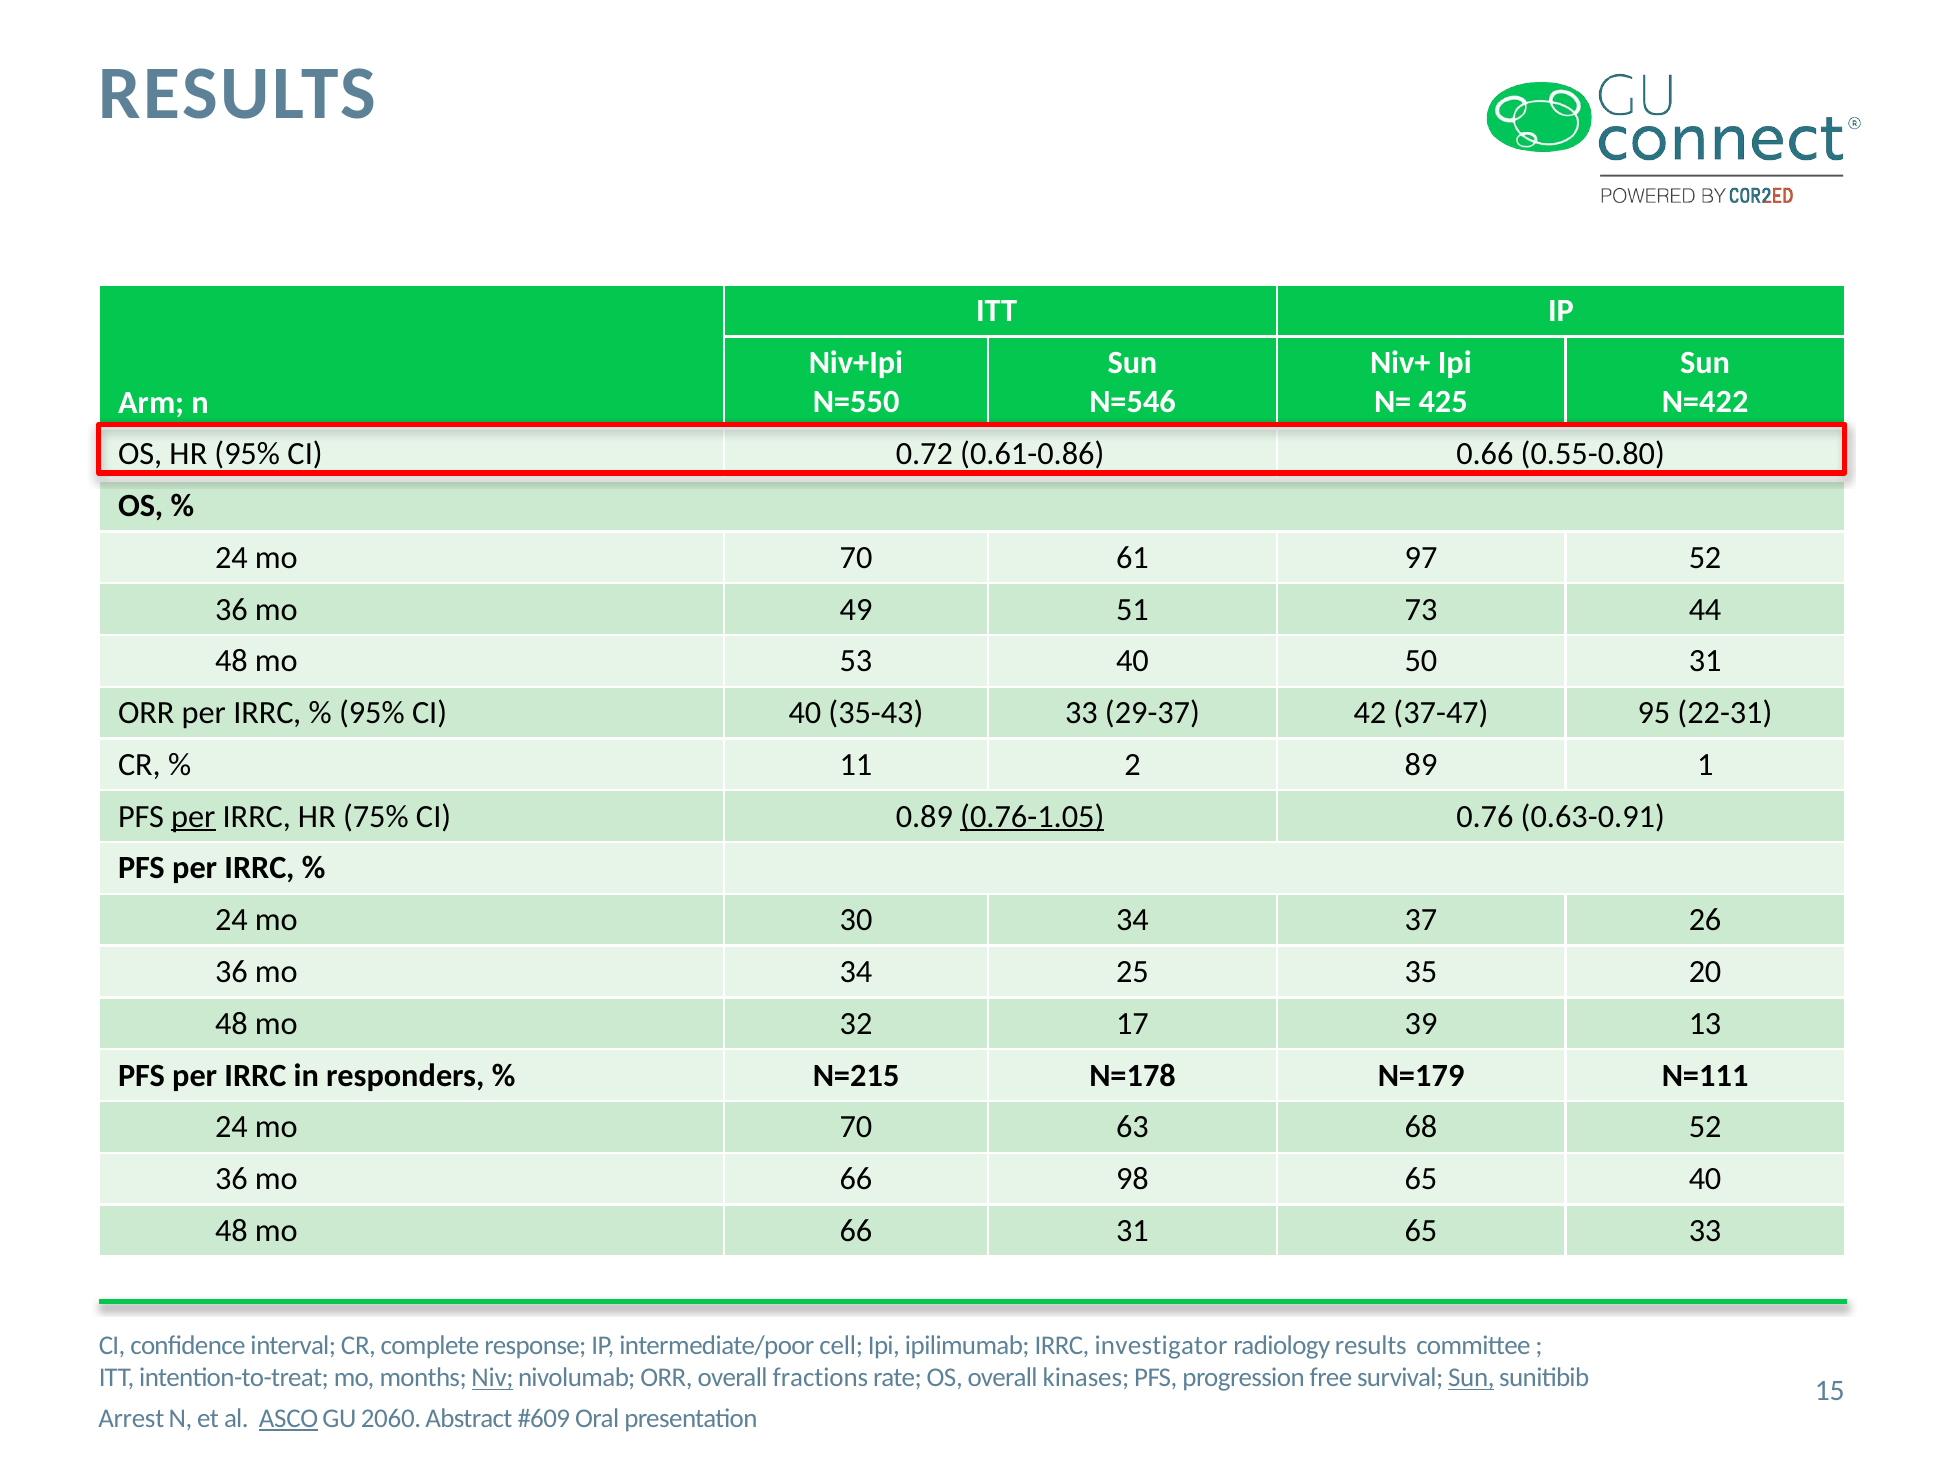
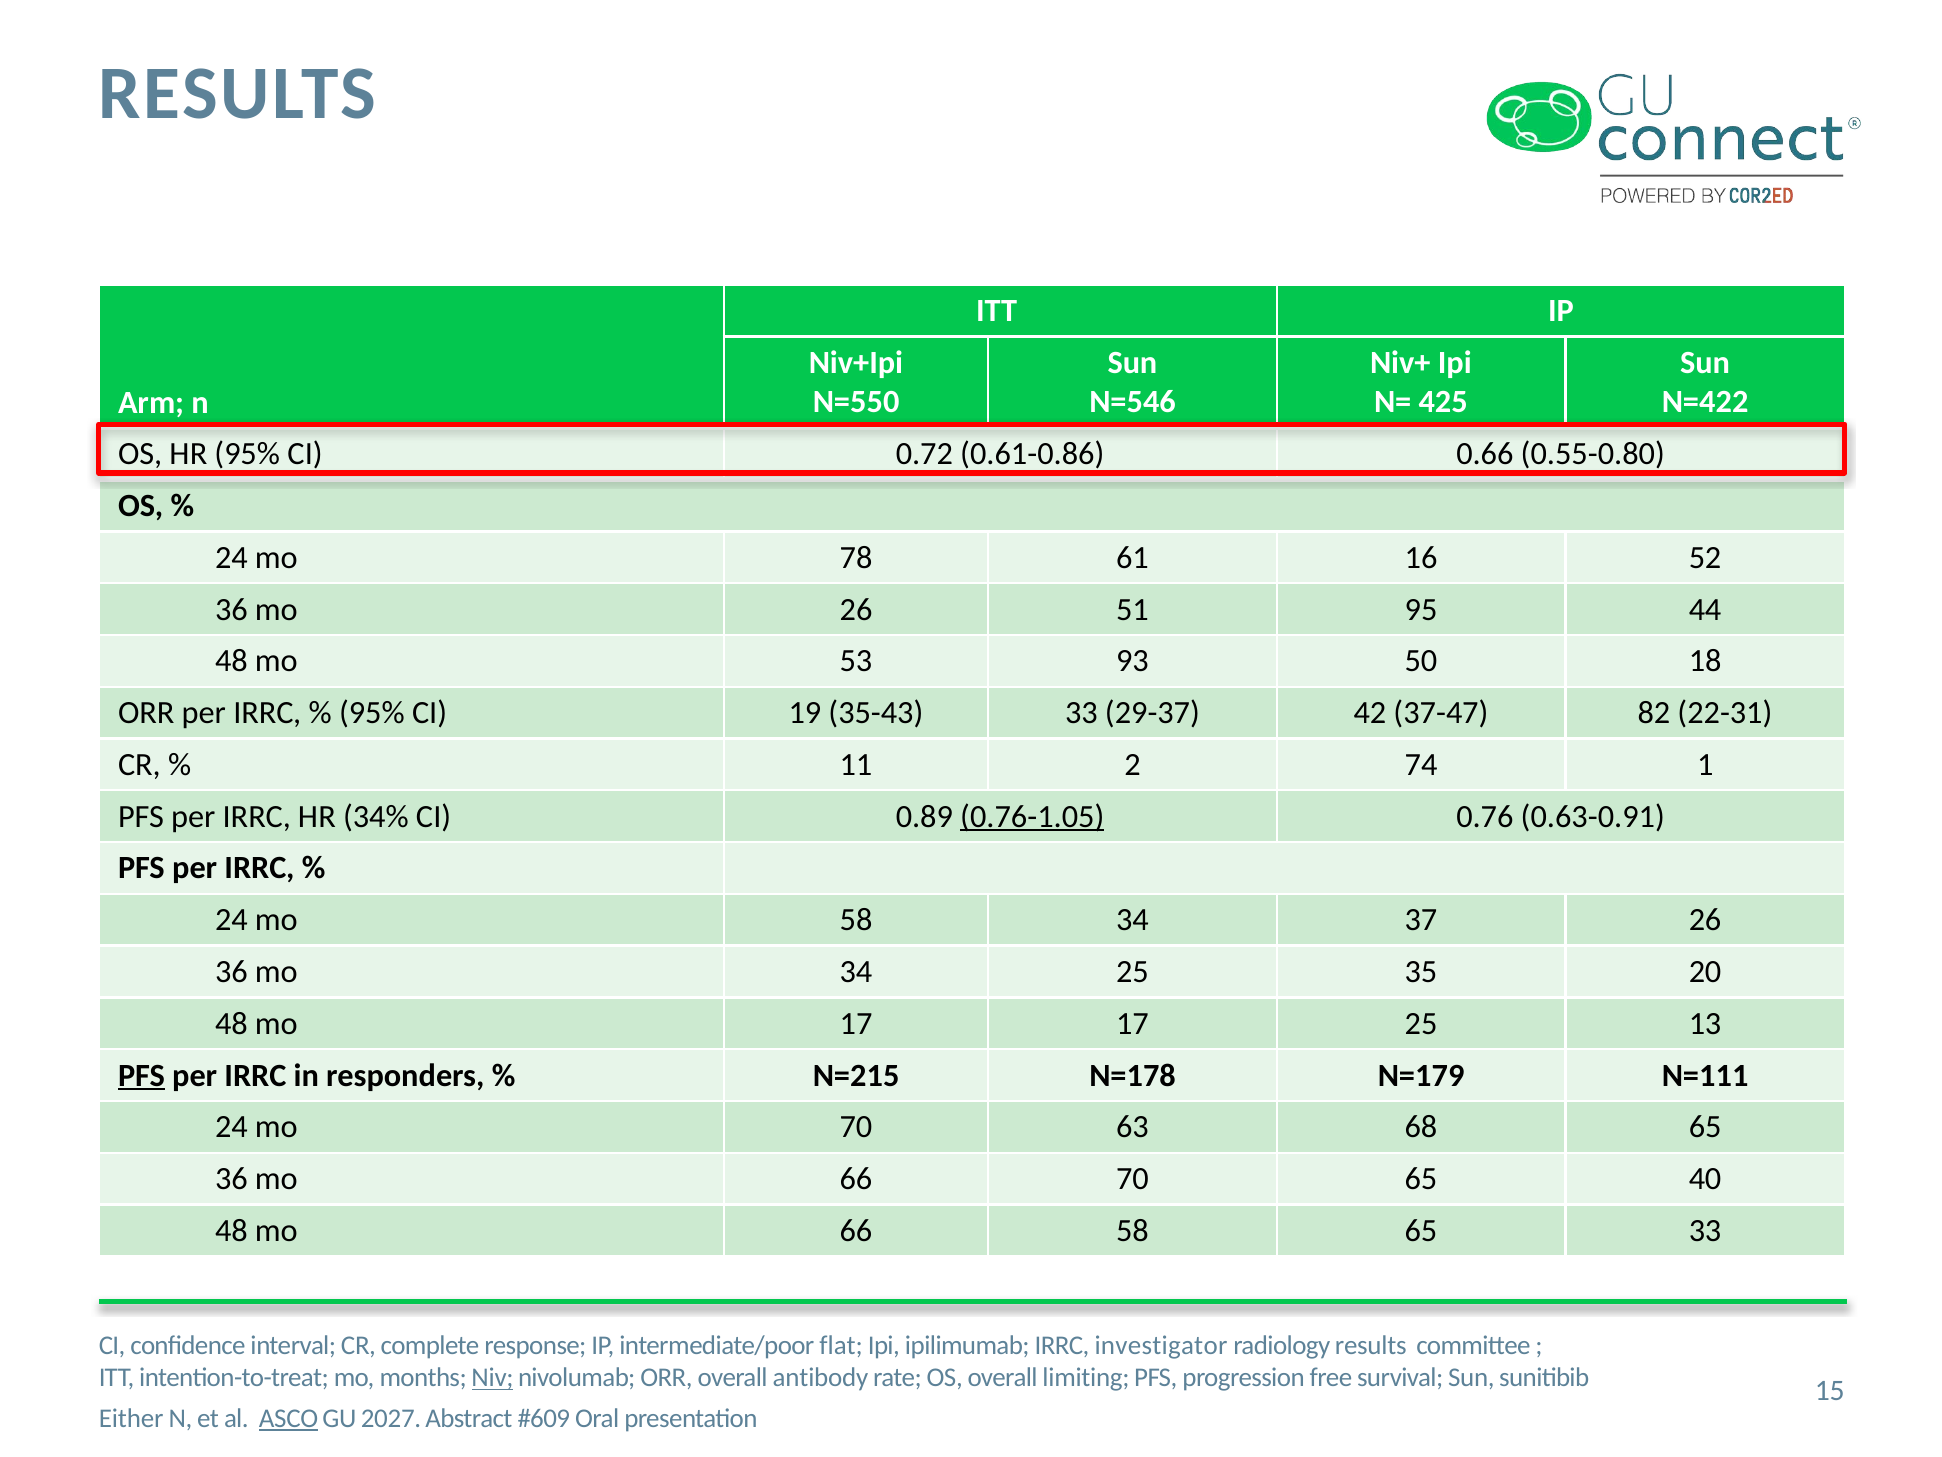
70 at (856, 557): 70 -> 78
97: 97 -> 16
mo 49: 49 -> 26
73: 73 -> 95
53 40: 40 -> 93
50 31: 31 -> 18
CI 40: 40 -> 19
95: 95 -> 82
89: 89 -> 74
per at (193, 816) underline: present -> none
75%: 75% -> 34%
mo 30: 30 -> 58
mo 32: 32 -> 17
17 39: 39 -> 25
PFS at (141, 1075) underline: none -> present
68 52: 52 -> 65
66 98: 98 -> 70
66 31: 31 -> 58
cell: cell -> flat
fractions: fractions -> antibody
kinases: kinases -> limiting
Sun at (1471, 1377) underline: present -> none
Arrest: Arrest -> Either
2060: 2060 -> 2027
